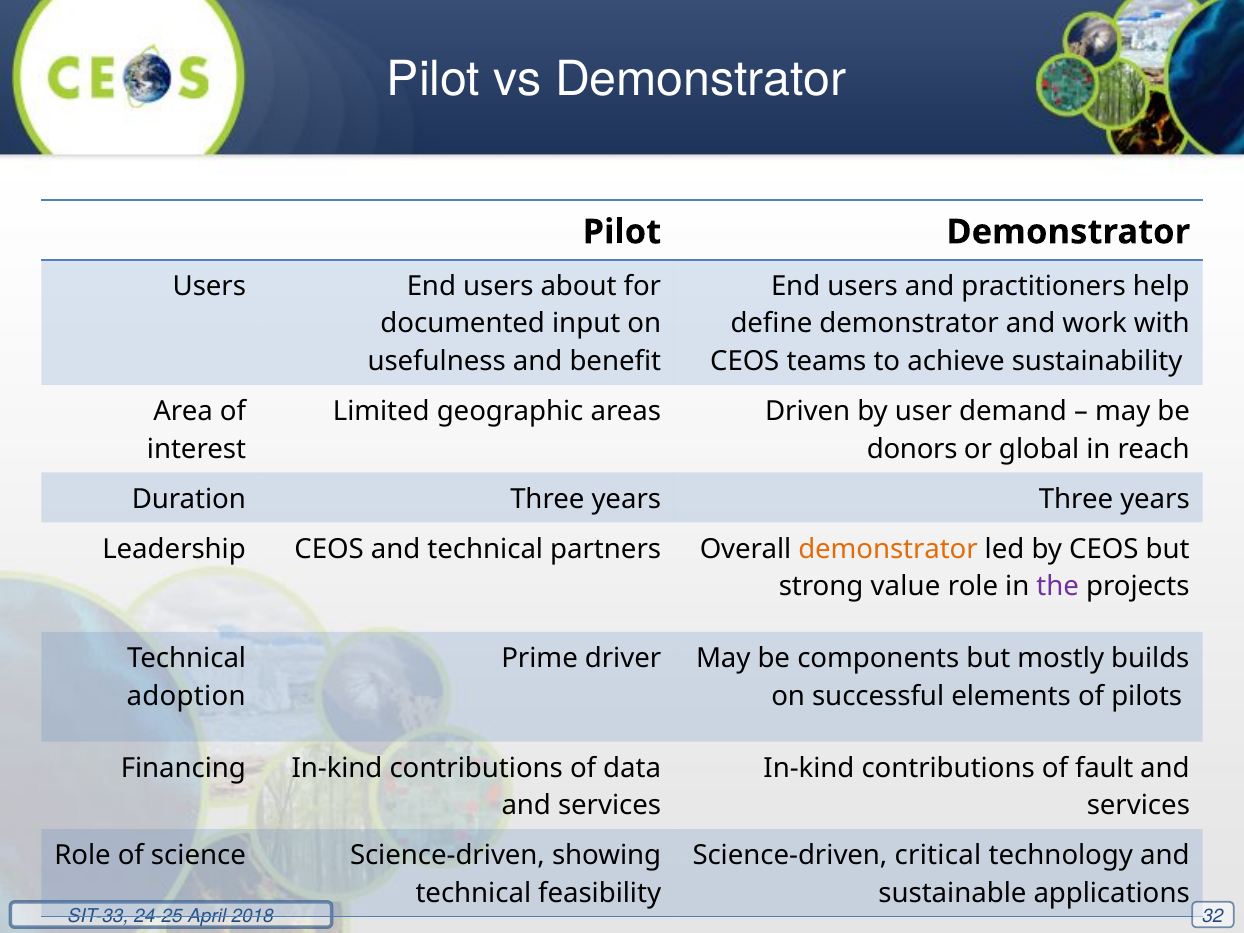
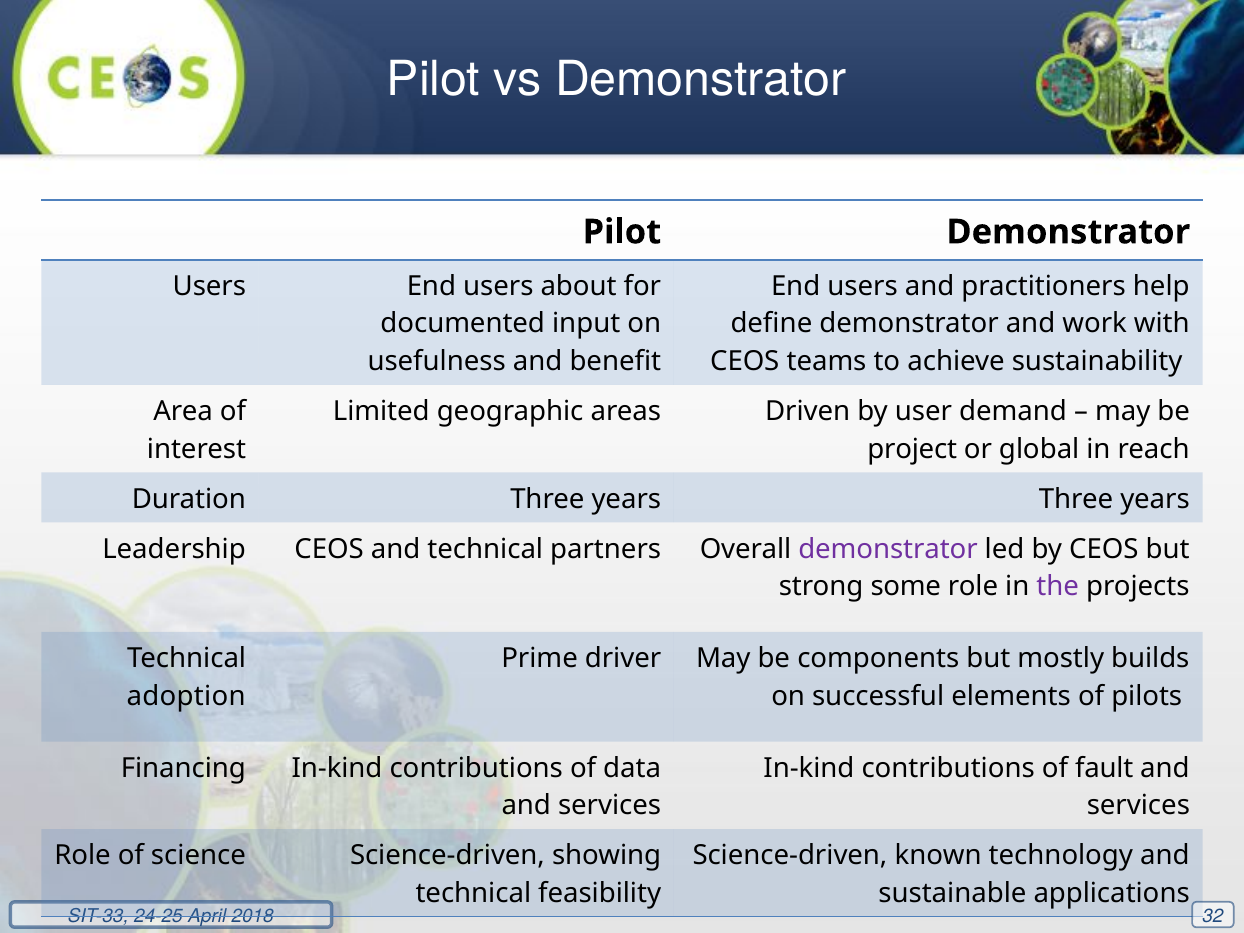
donors: donors -> project
demonstrator at (888, 549) colour: orange -> purple
value: value -> some
critical: critical -> known
